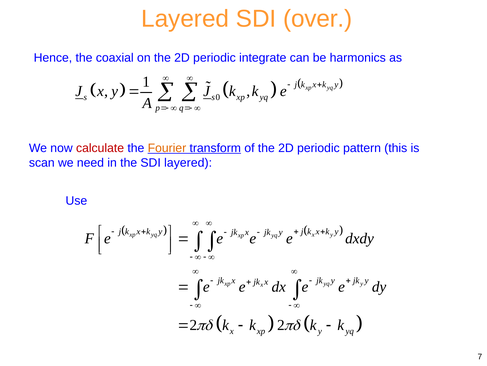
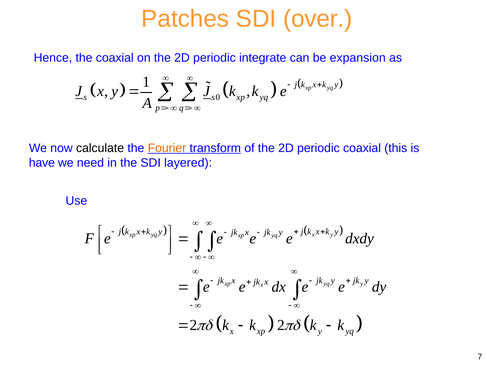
Layered at (185, 19): Layered -> Patches
harmonics: harmonics -> expansion
calculate colour: red -> black
periodic pattern: pattern -> coaxial
scan: scan -> have
